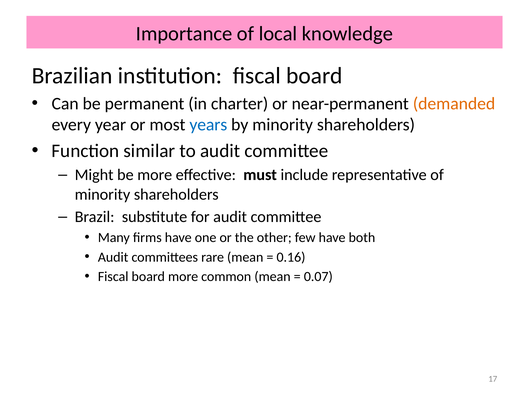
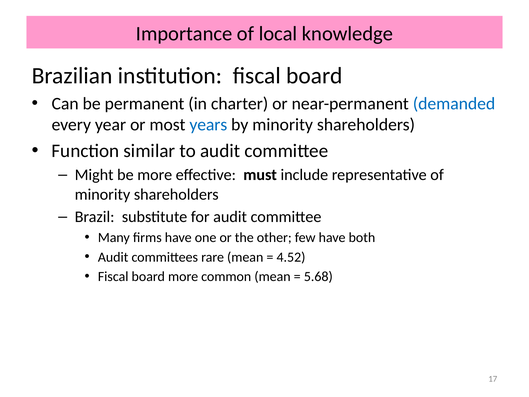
demanded colour: orange -> blue
0.16: 0.16 -> 4.52
0.07: 0.07 -> 5.68
